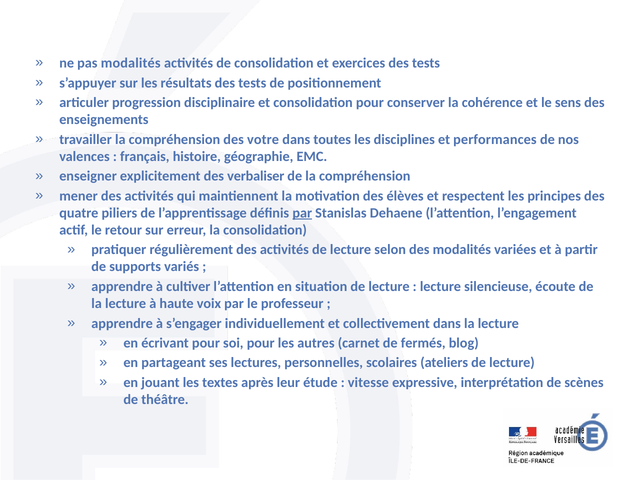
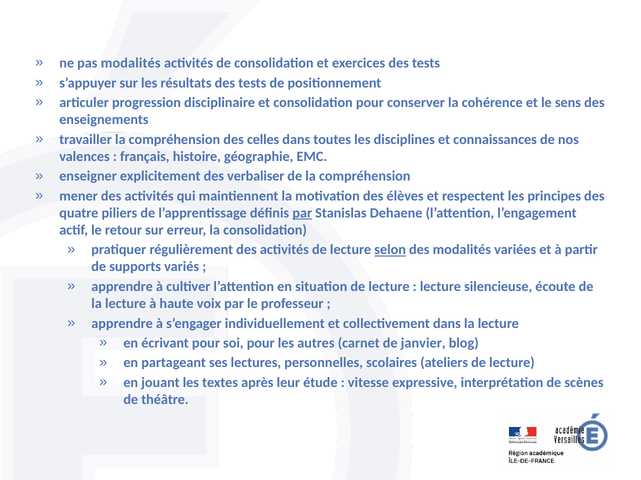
votre: votre -> celles
performances: performances -> connaissances
selon underline: none -> present
fermés: fermés -> janvier
